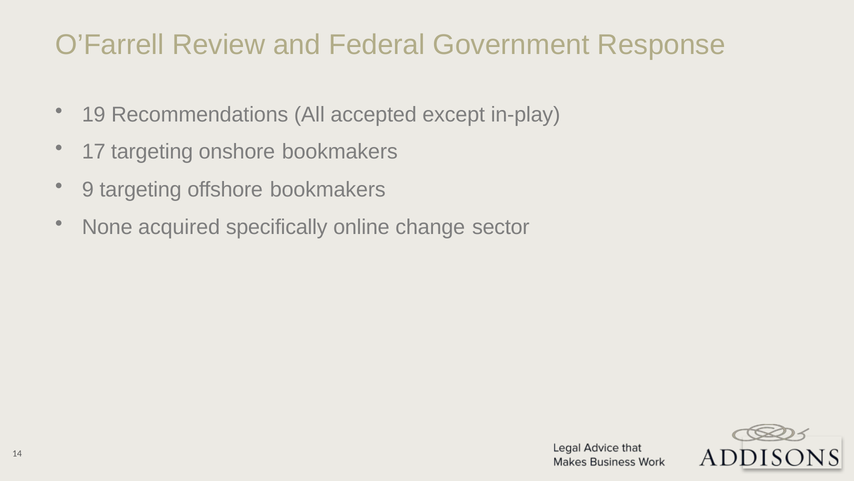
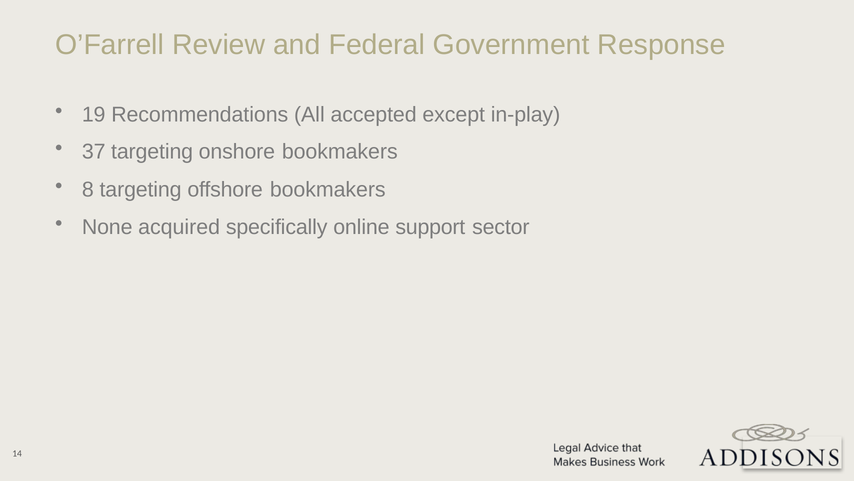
17: 17 -> 37
9: 9 -> 8
change: change -> support
